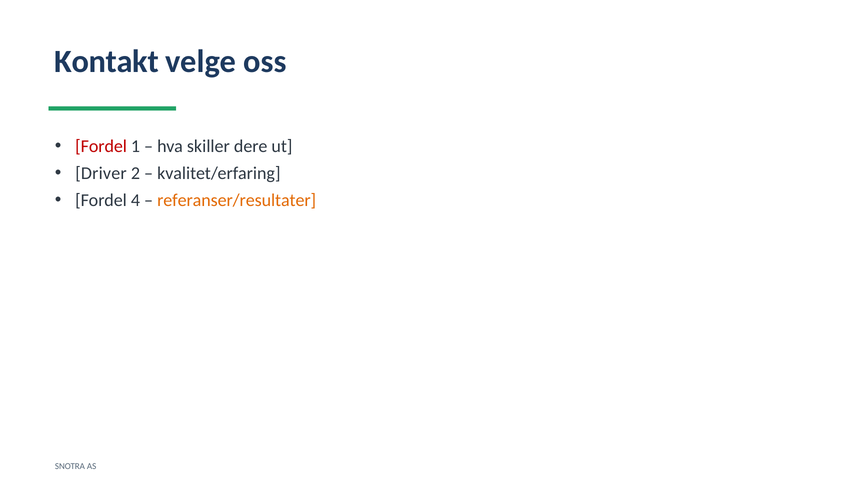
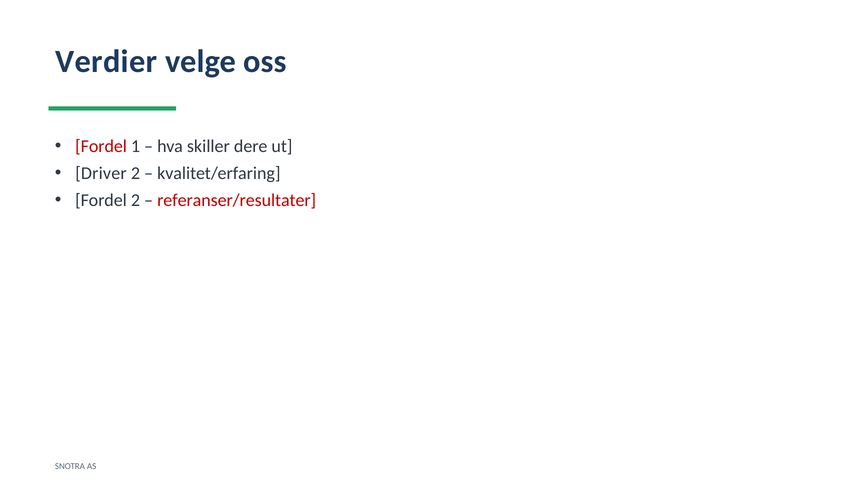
Kontakt: Kontakt -> Verdier
Fordel 4: 4 -> 2
referanser/resultater colour: orange -> red
